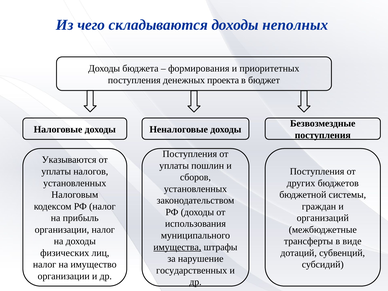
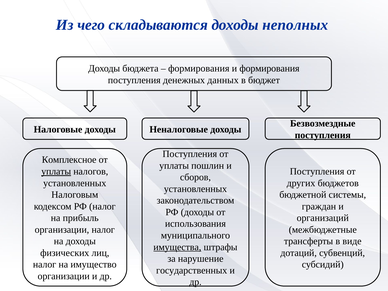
и приоритетных: приоритетных -> формирования
проекта: проекта -> данных
Указываются: Указываются -> Комплексное
уплаты at (56, 171) underline: none -> present
